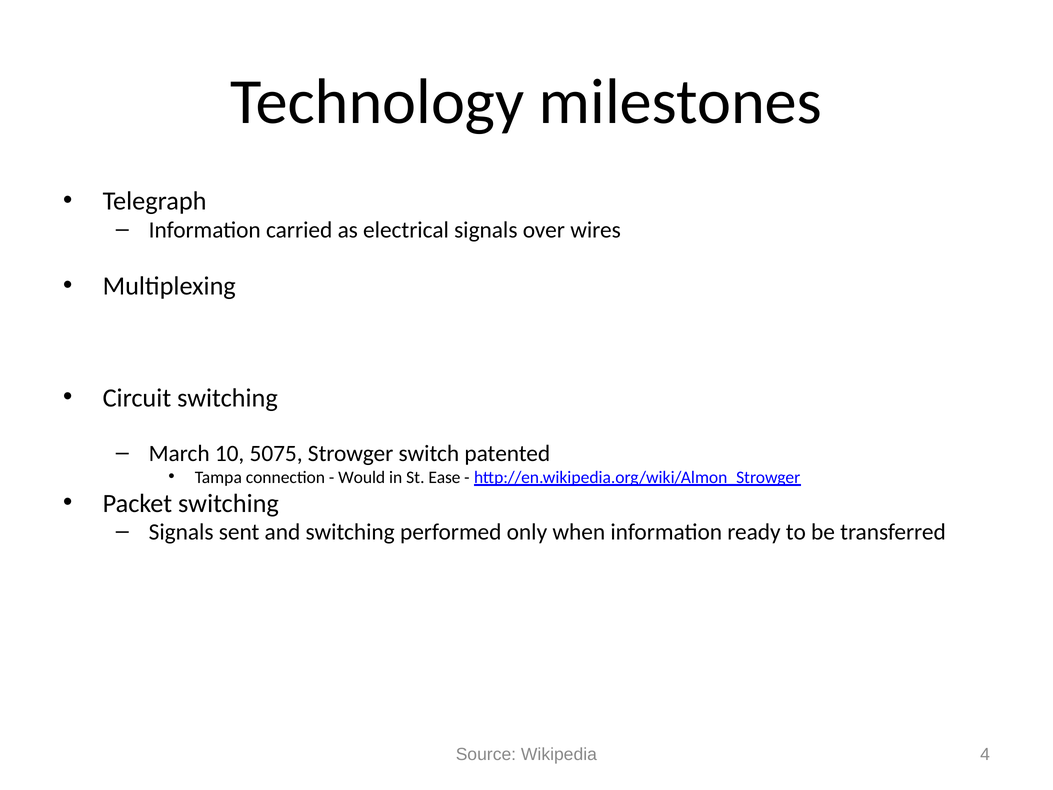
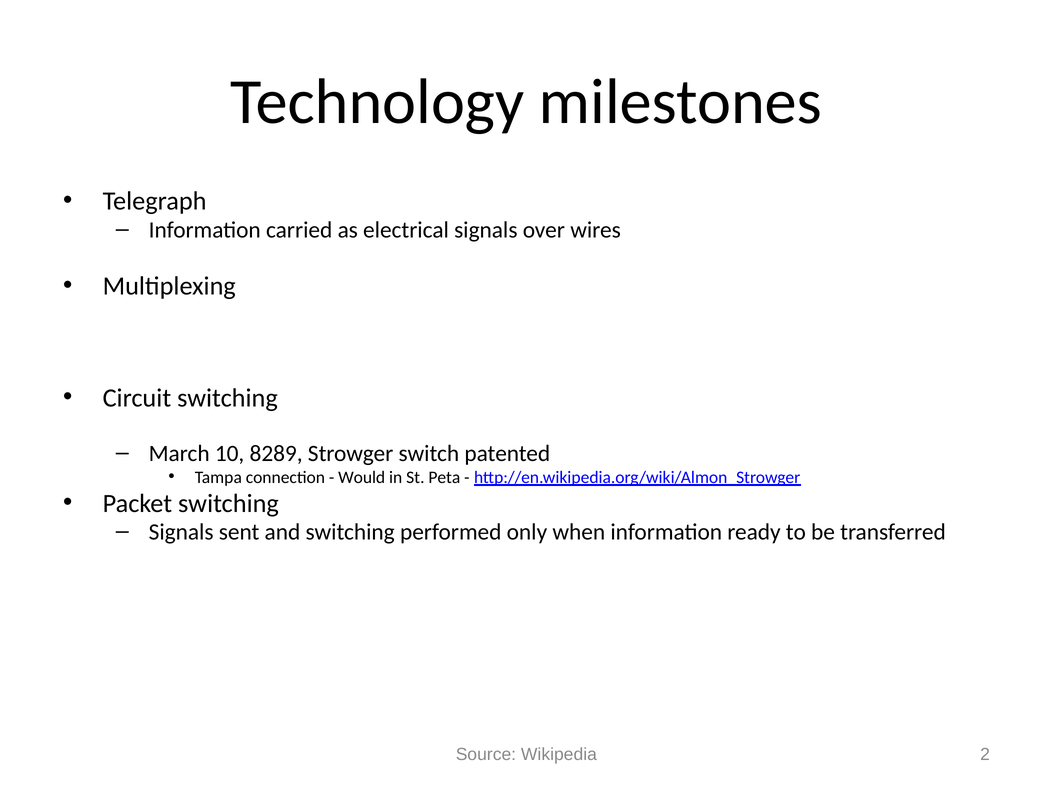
5075: 5075 -> 8289
Ease: Ease -> Peta
4: 4 -> 2
